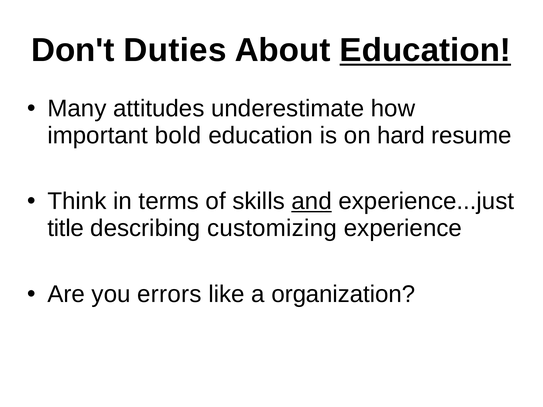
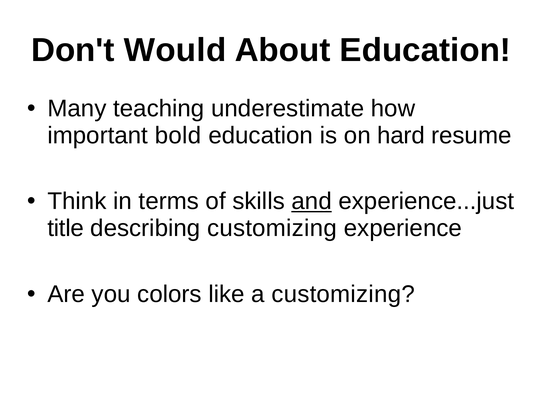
Duties: Duties -> Would
Education at (425, 50) underline: present -> none
attitudes: attitudes -> teaching
errors: errors -> colors
a organization: organization -> customizing
